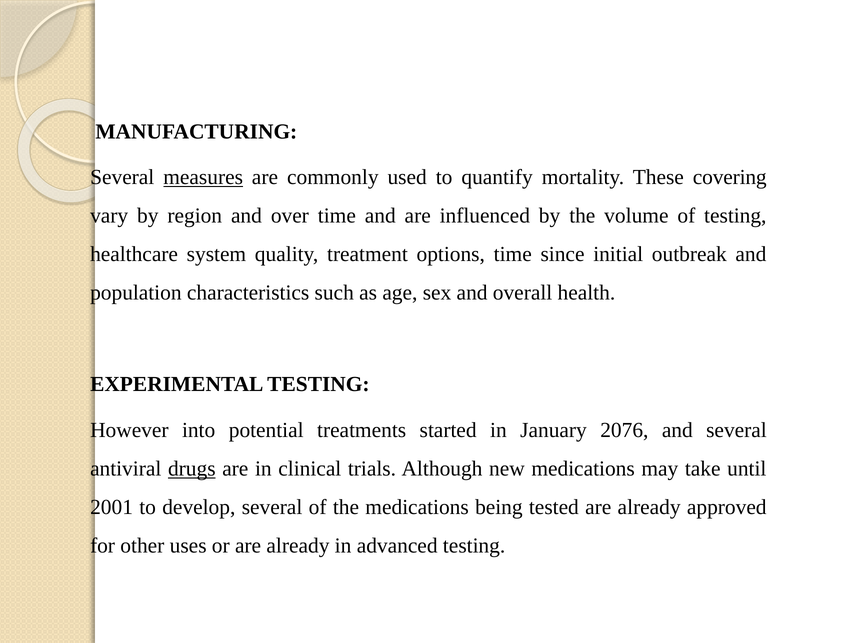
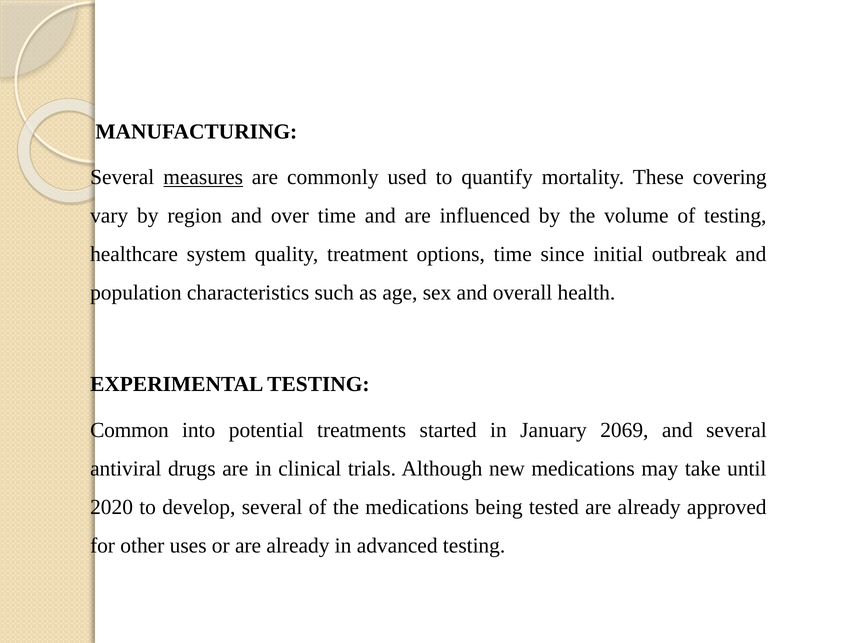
However: However -> Common
2076: 2076 -> 2069
drugs underline: present -> none
2001: 2001 -> 2020
